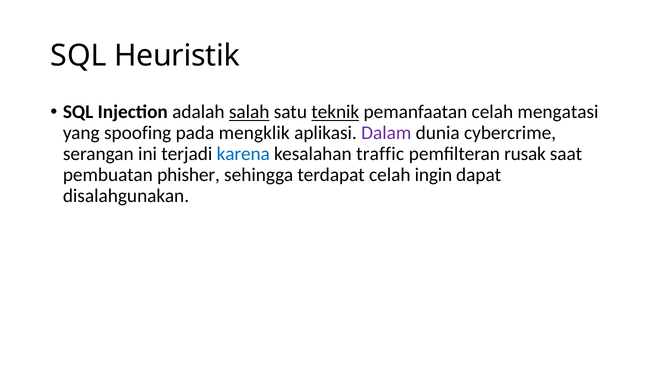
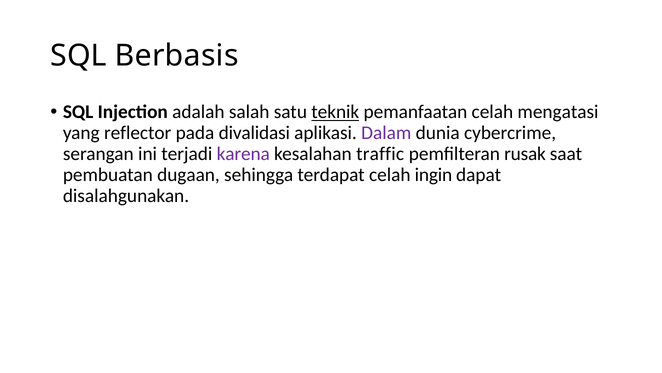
Heuristik: Heuristik -> Berbasis
salah underline: present -> none
spoofing: spoofing -> reflector
mengklik: mengklik -> divalidasi
karena colour: blue -> purple
phisher: phisher -> dugaan
